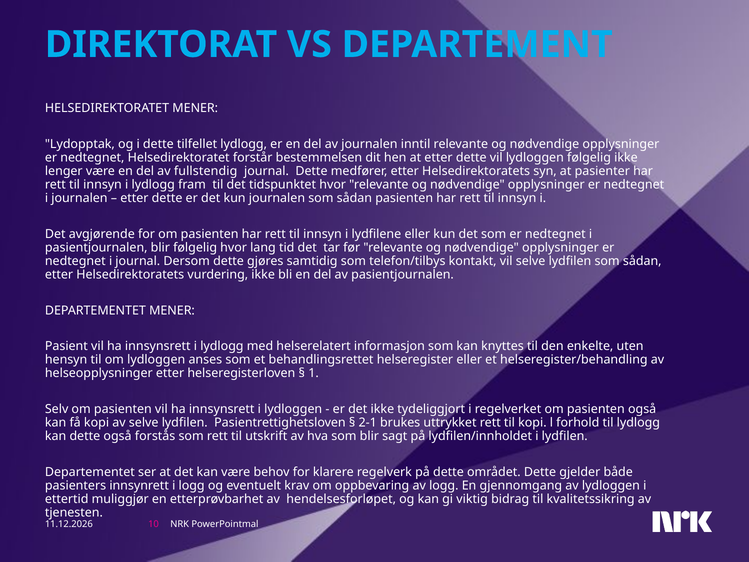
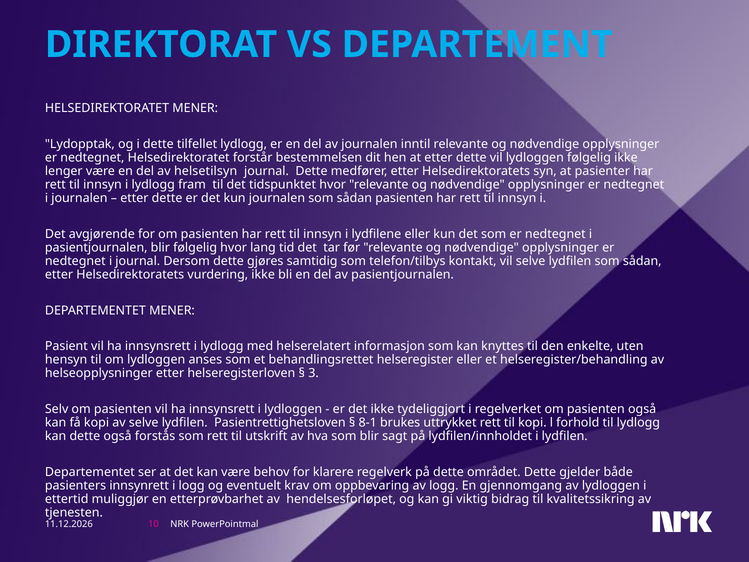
fullstendig: fullstendig -> helsetilsyn
1: 1 -> 3
2-1: 2-1 -> 8-1
